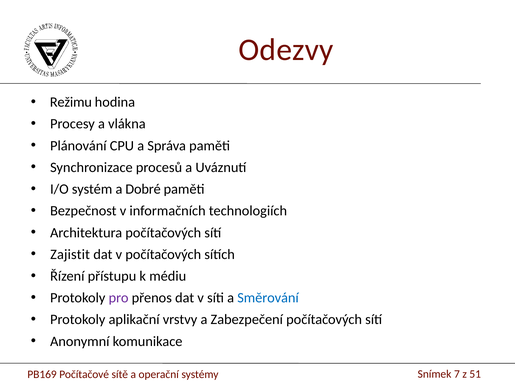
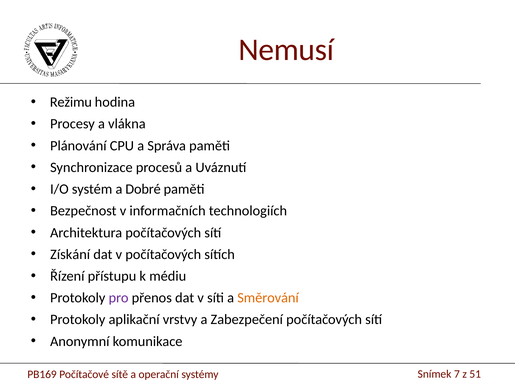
Odezvy: Odezvy -> Nemusí
Zajistit: Zajistit -> Získání
Směrování colour: blue -> orange
